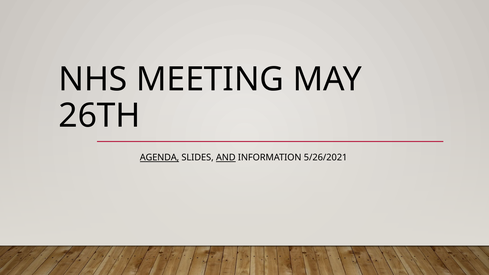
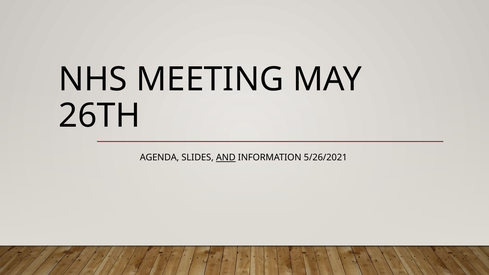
AGENDA underline: present -> none
